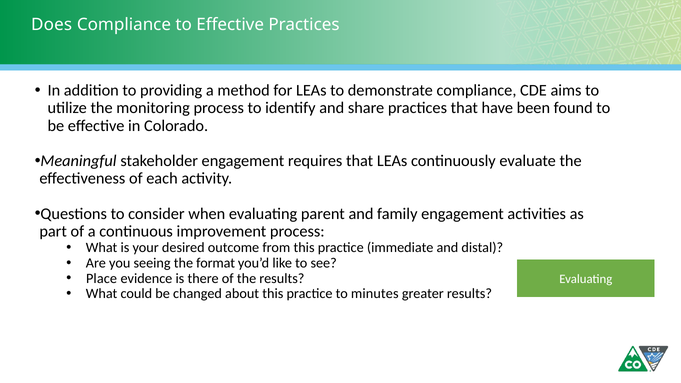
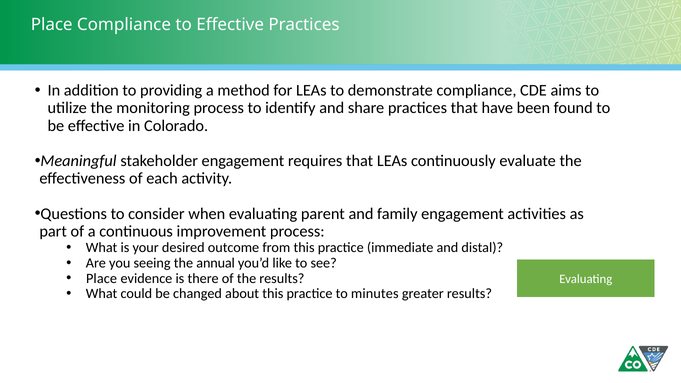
Does at (52, 24): Does -> Place
format: format -> annual
